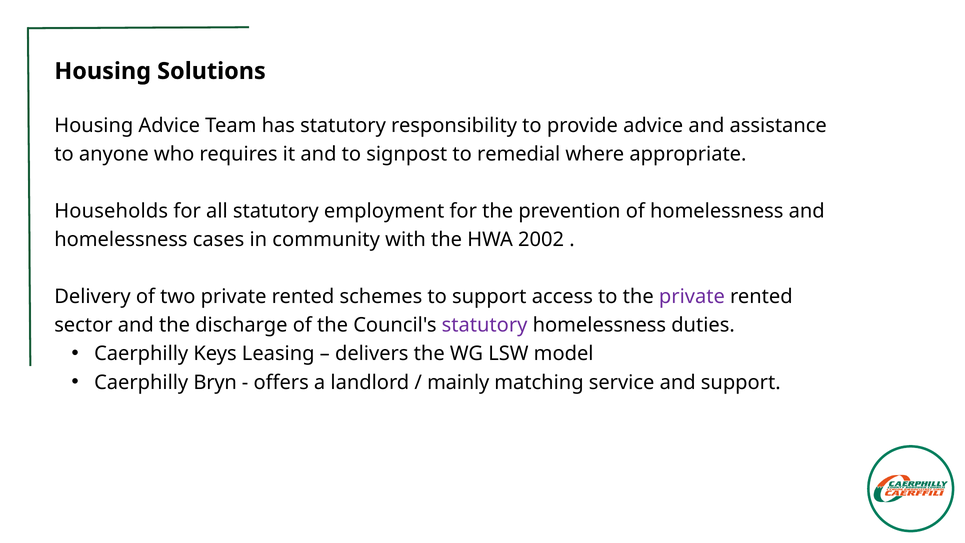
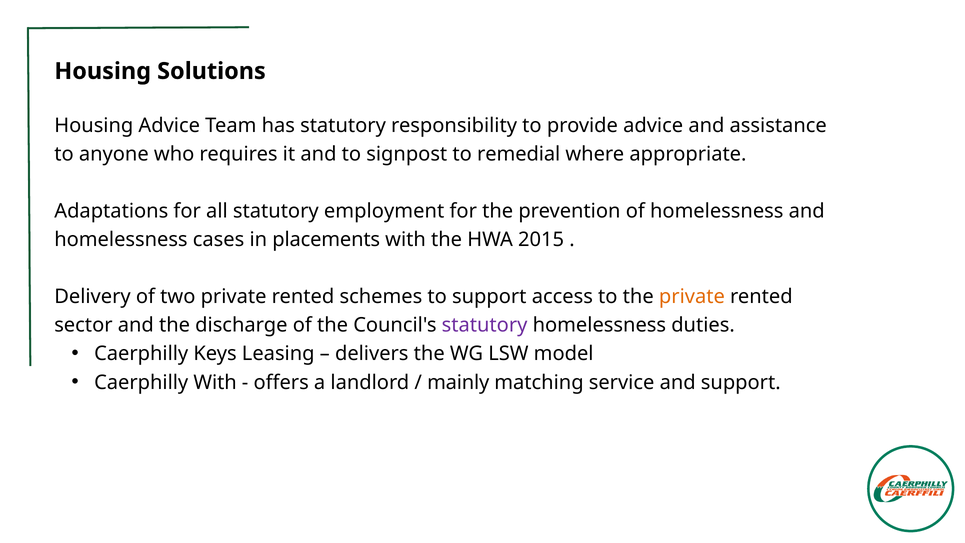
Households: Households -> Adaptations
community: community -> placements
2002: 2002 -> 2015
private at (692, 297) colour: purple -> orange
Caerphilly Bryn: Bryn -> With
